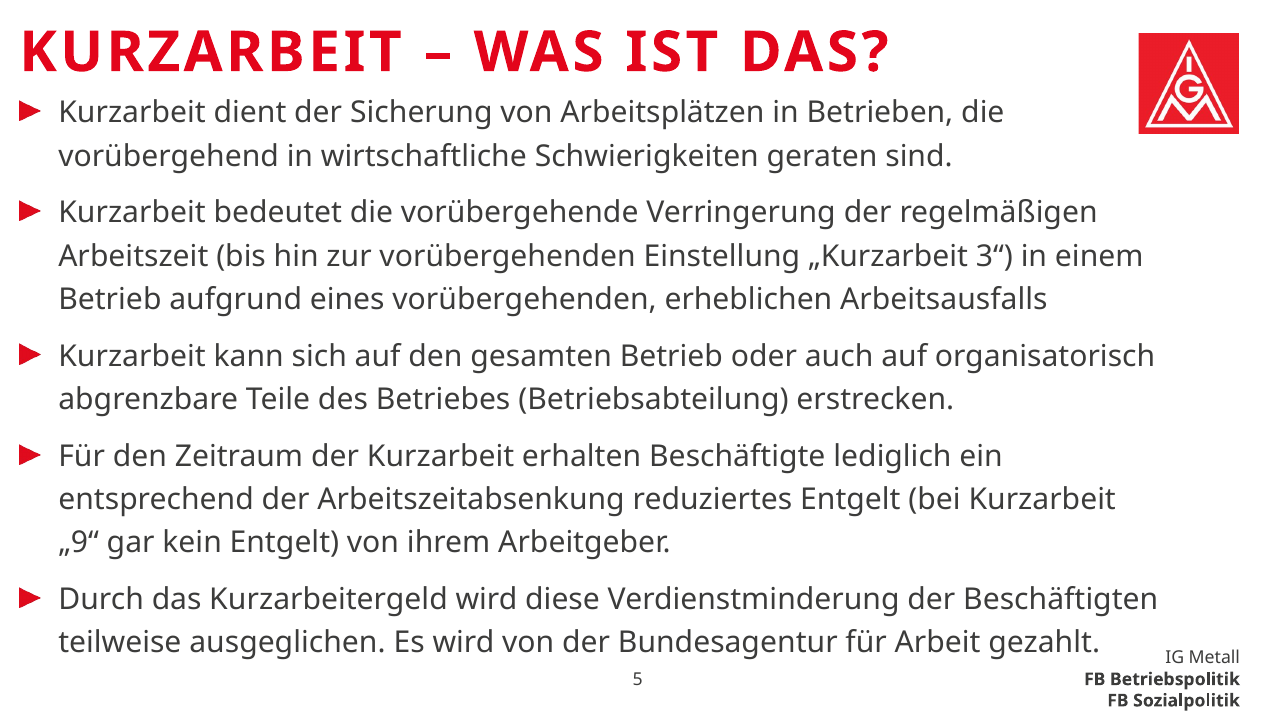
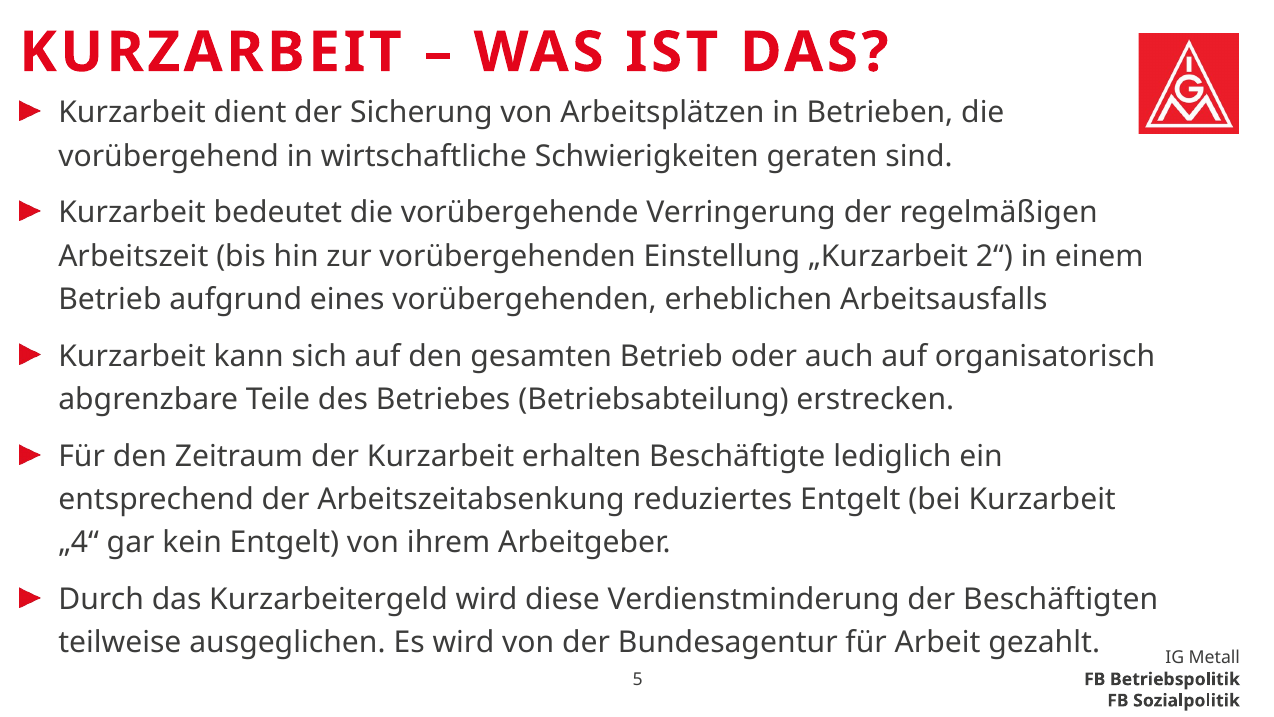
3“: 3“ -> 2“
„9“: „9“ -> „4“
